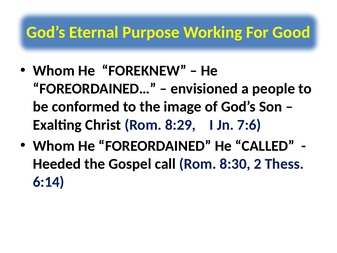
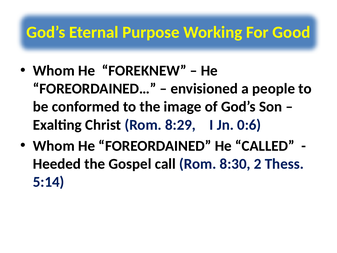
7:6: 7:6 -> 0:6
6:14: 6:14 -> 5:14
